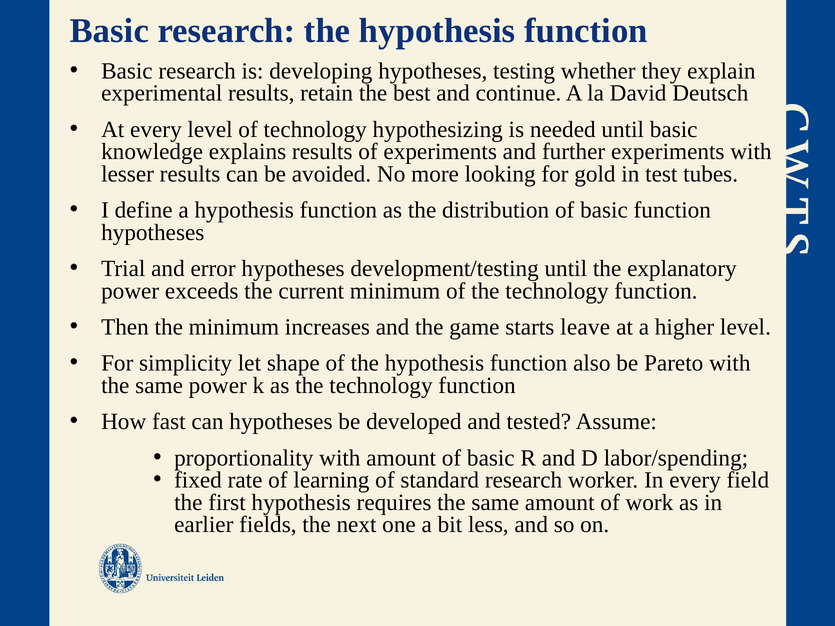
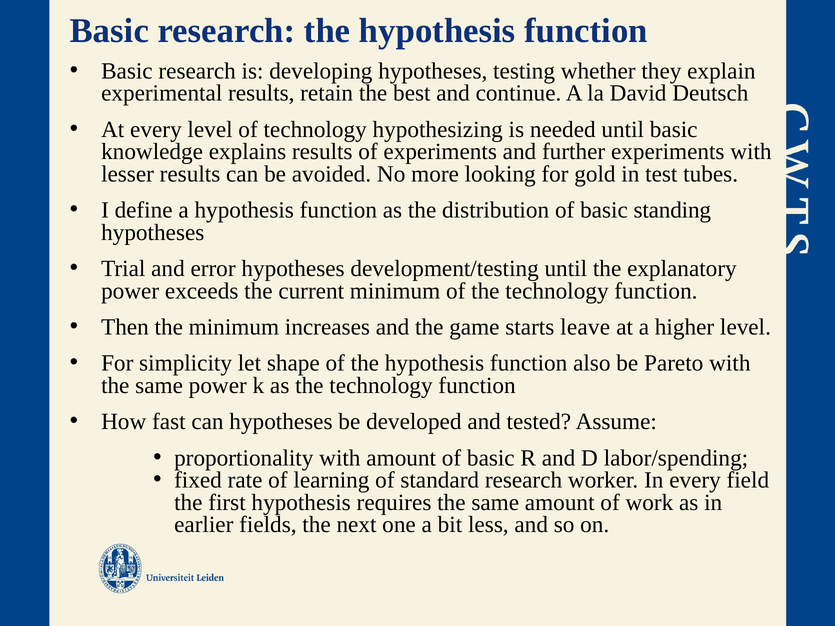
basic function: function -> standing
